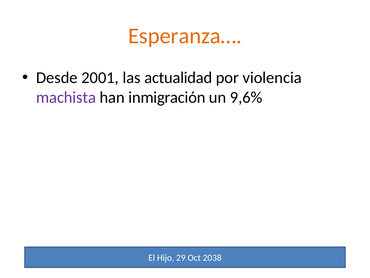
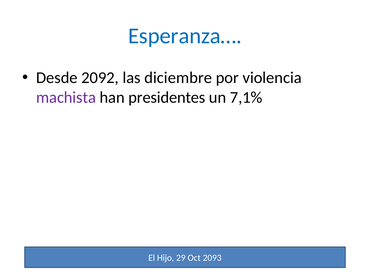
Esperanza… colour: orange -> blue
2001: 2001 -> 2092
actualidad: actualidad -> diciembre
inmigración: inmigración -> presidentes
9,6%: 9,6% -> 7,1%
2038: 2038 -> 2093
